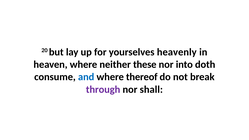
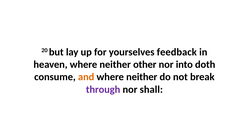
heavenly: heavenly -> feedback
these: these -> other
and colour: blue -> orange
thereof at (142, 77): thereof -> neither
